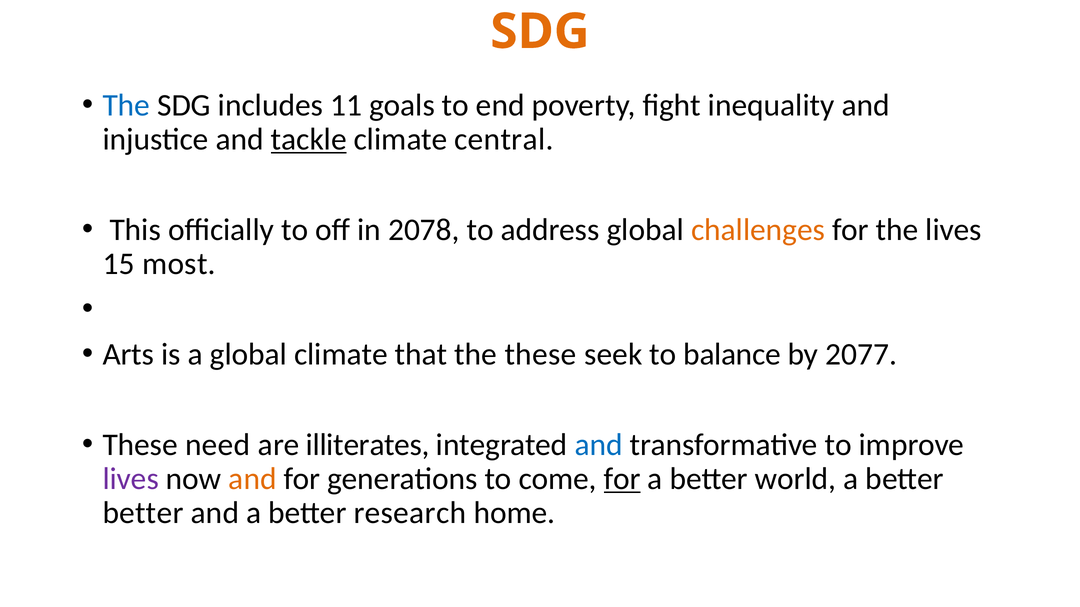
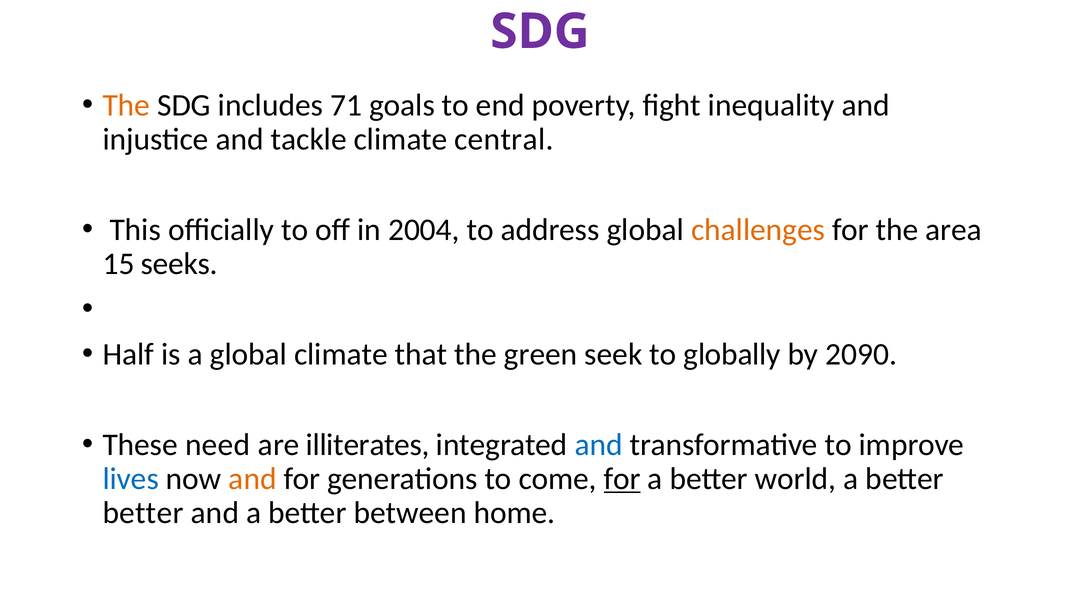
SDG at (540, 32) colour: orange -> purple
The at (126, 105) colour: blue -> orange
11: 11 -> 71
tackle underline: present -> none
2078: 2078 -> 2004
the lives: lives -> area
most: most -> seeks
Arts: Arts -> Half
the these: these -> green
balance: balance -> globally
2077: 2077 -> 2090
lives at (131, 479) colour: purple -> blue
research: research -> between
